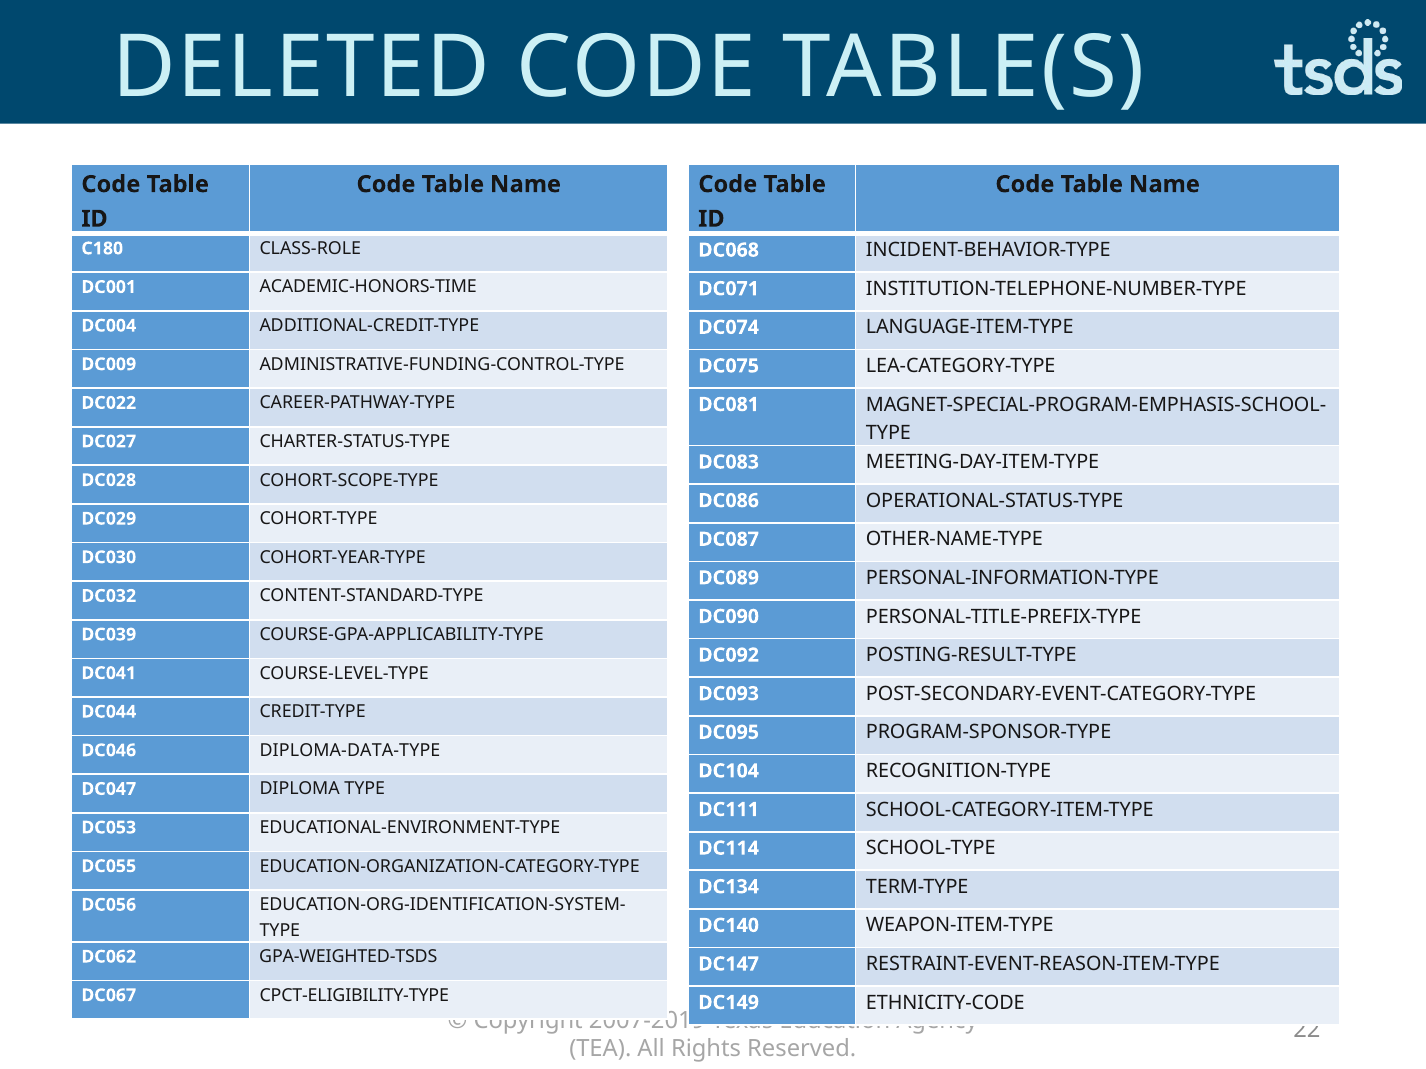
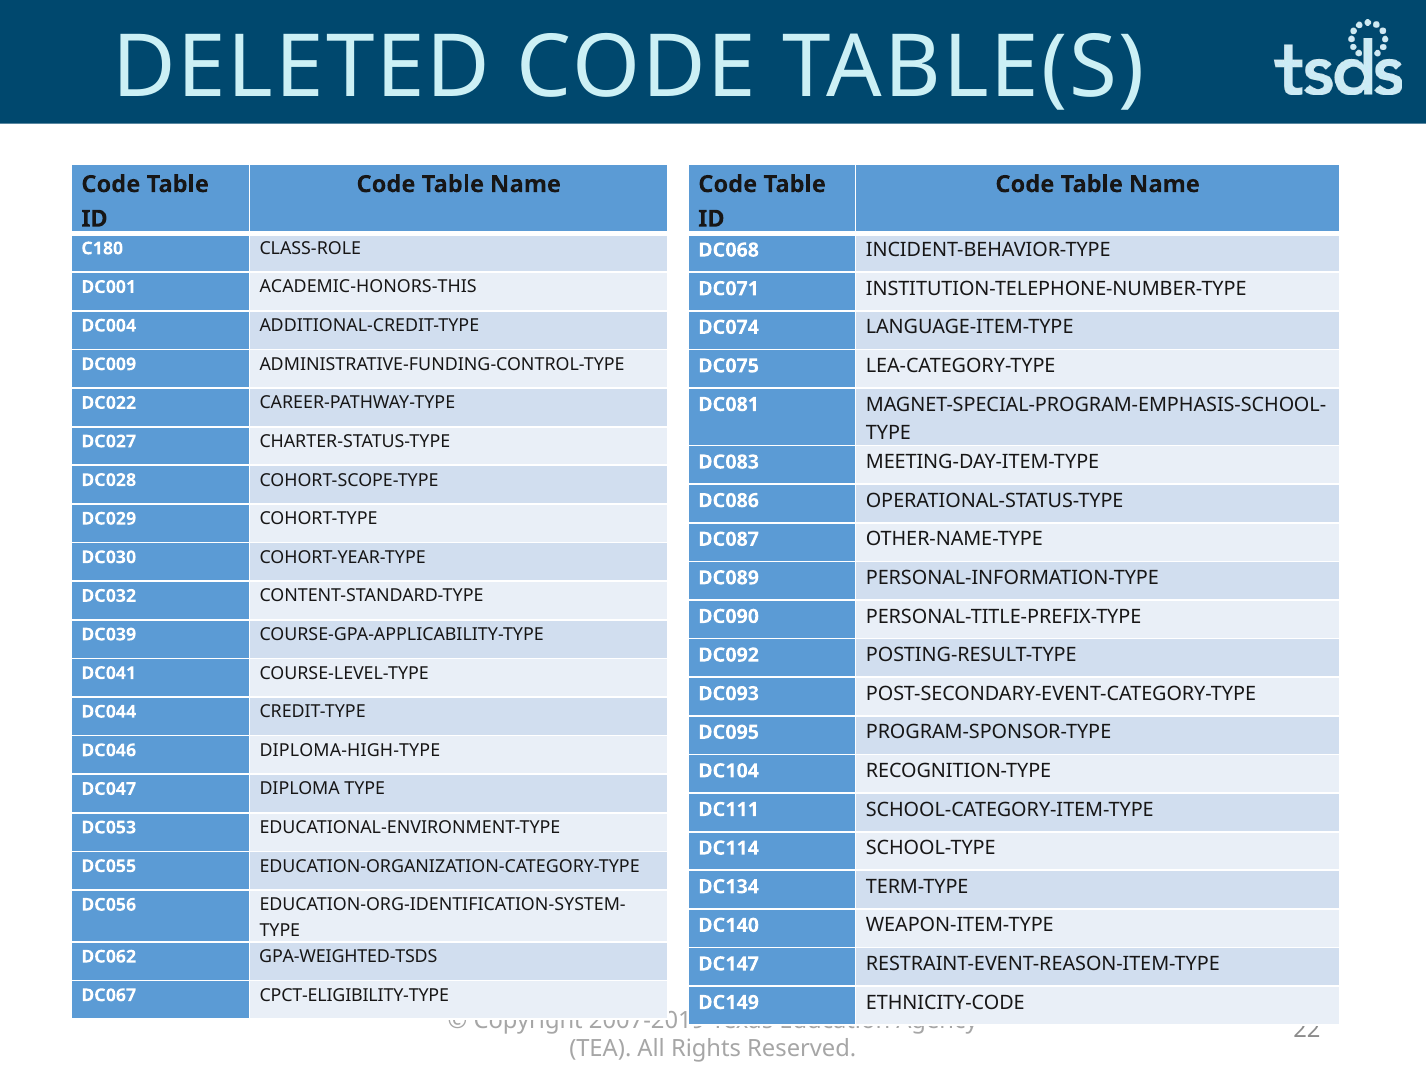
ACADEMIC-HONORS-TIME: ACADEMIC-HONORS-TIME -> ACADEMIC-HONORS-THIS
DIPLOMA-DATA-TYPE: DIPLOMA-DATA-TYPE -> DIPLOMA-HIGH-TYPE
